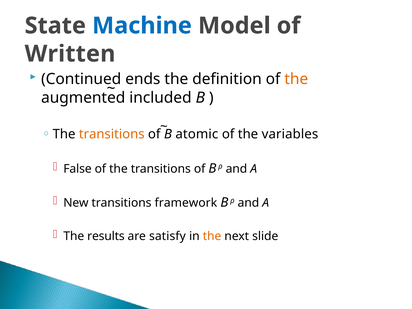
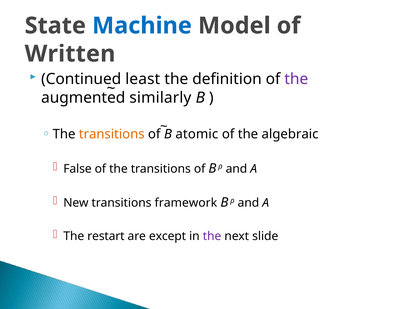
ends: ends -> least
the at (296, 79) colour: orange -> purple
included: included -> similarly
variables: variables -> algebraic
results: results -> restart
satisfy: satisfy -> except
the at (212, 236) colour: orange -> purple
